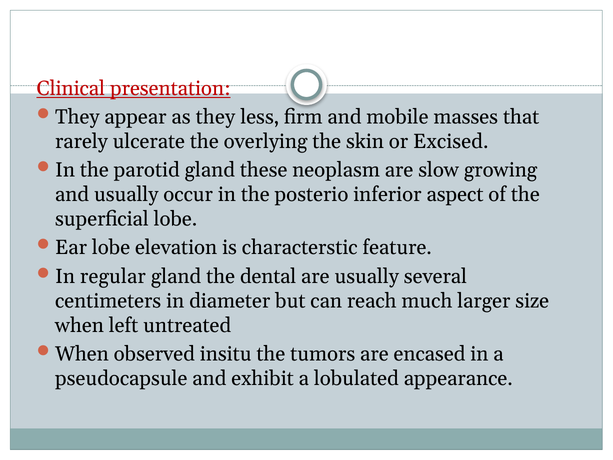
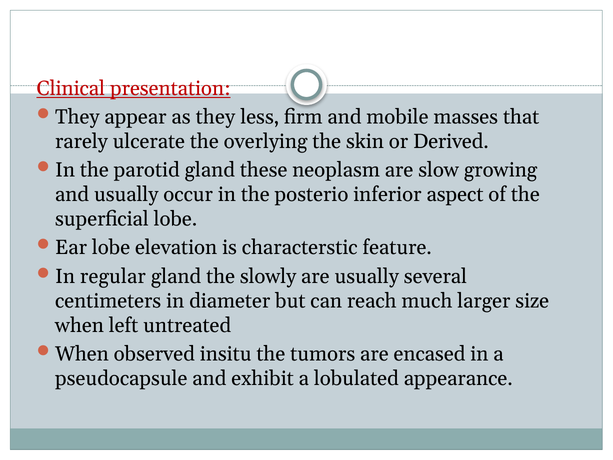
Excised: Excised -> Derived
dental: dental -> slowly
